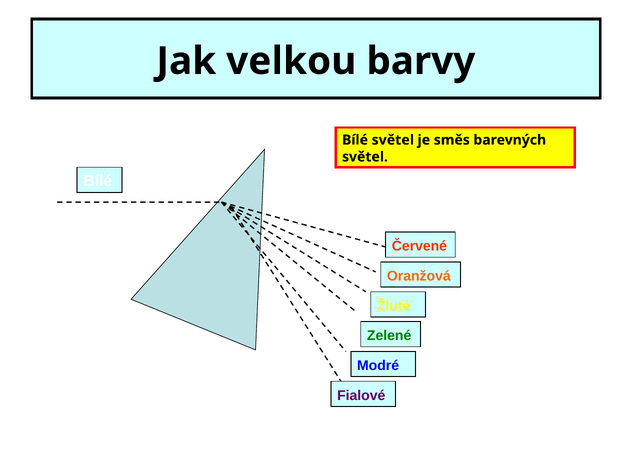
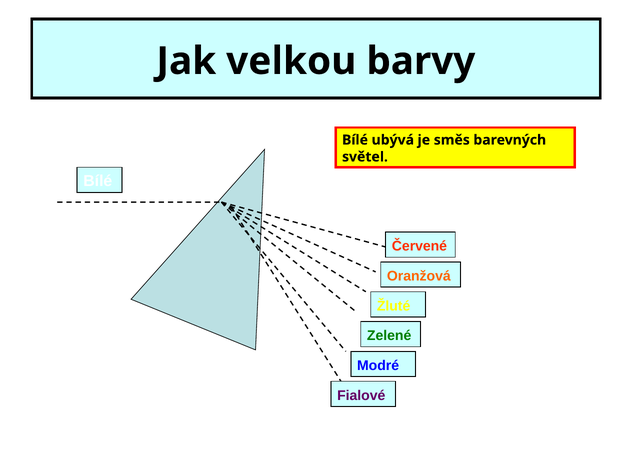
Bílé světel: světel -> ubývá
